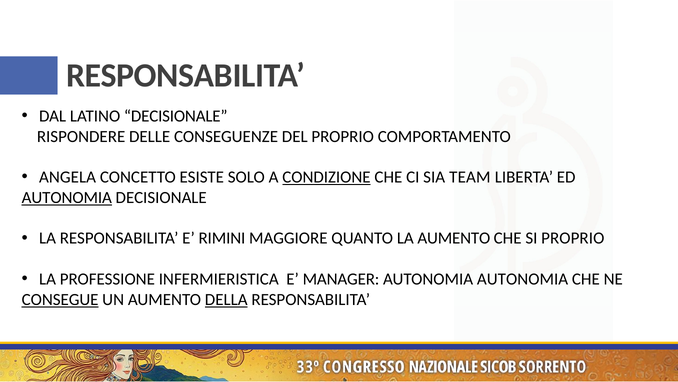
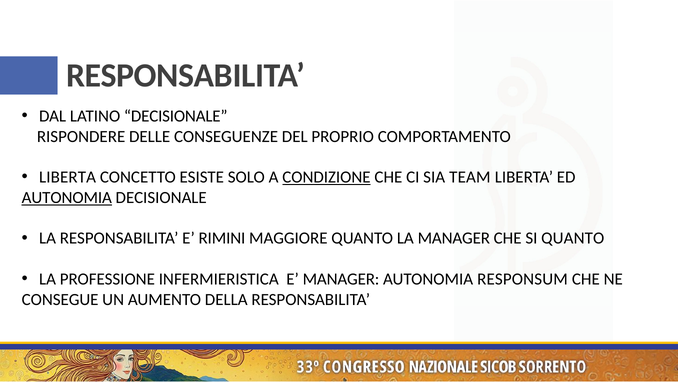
ANGELA at (68, 177): ANGELA -> LIBERTA
LA AUMENTO: AUMENTO -> MANAGER
SI PROPRIO: PROPRIO -> QUANTO
AUTONOMIA AUTONOMIA: AUTONOMIA -> RESPONSUM
CONSEGUE underline: present -> none
DELLA underline: present -> none
